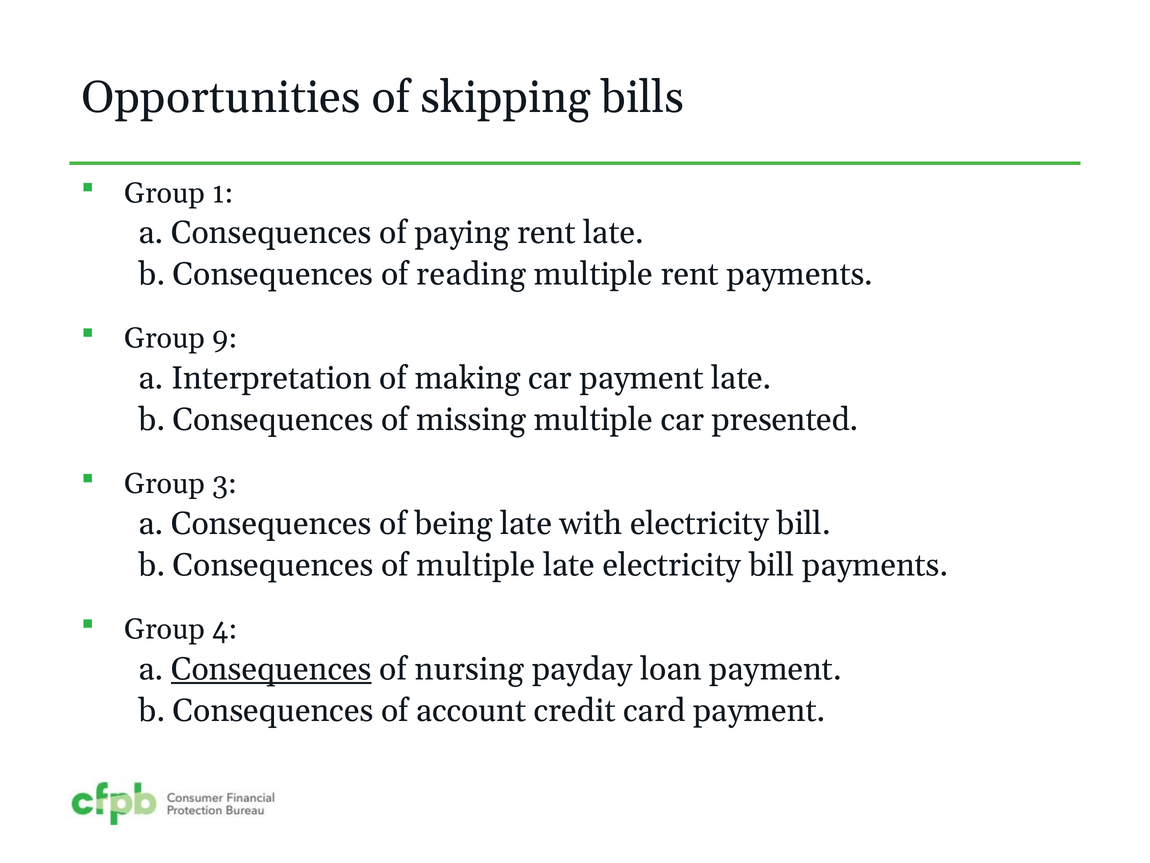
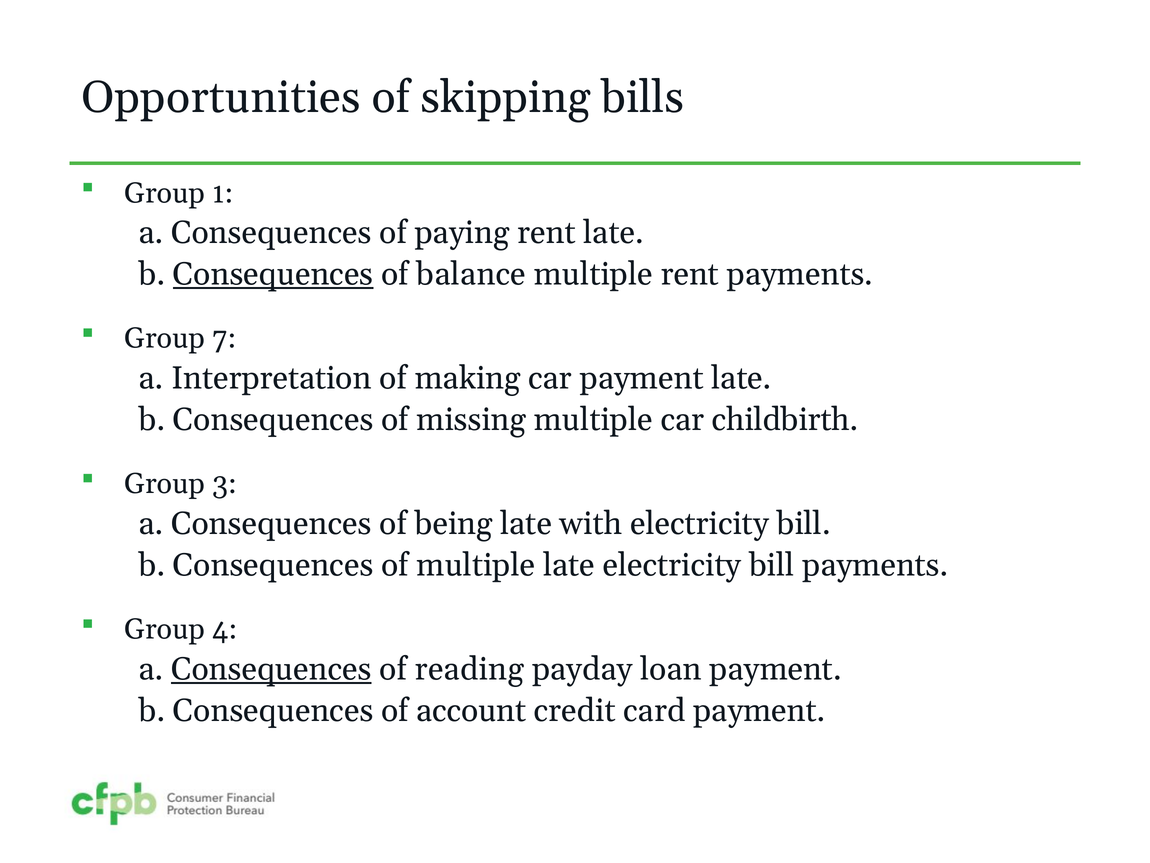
Consequences at (273, 274) underline: none -> present
reading: reading -> balance
9: 9 -> 7
presented: presented -> childbirth
nursing: nursing -> reading
